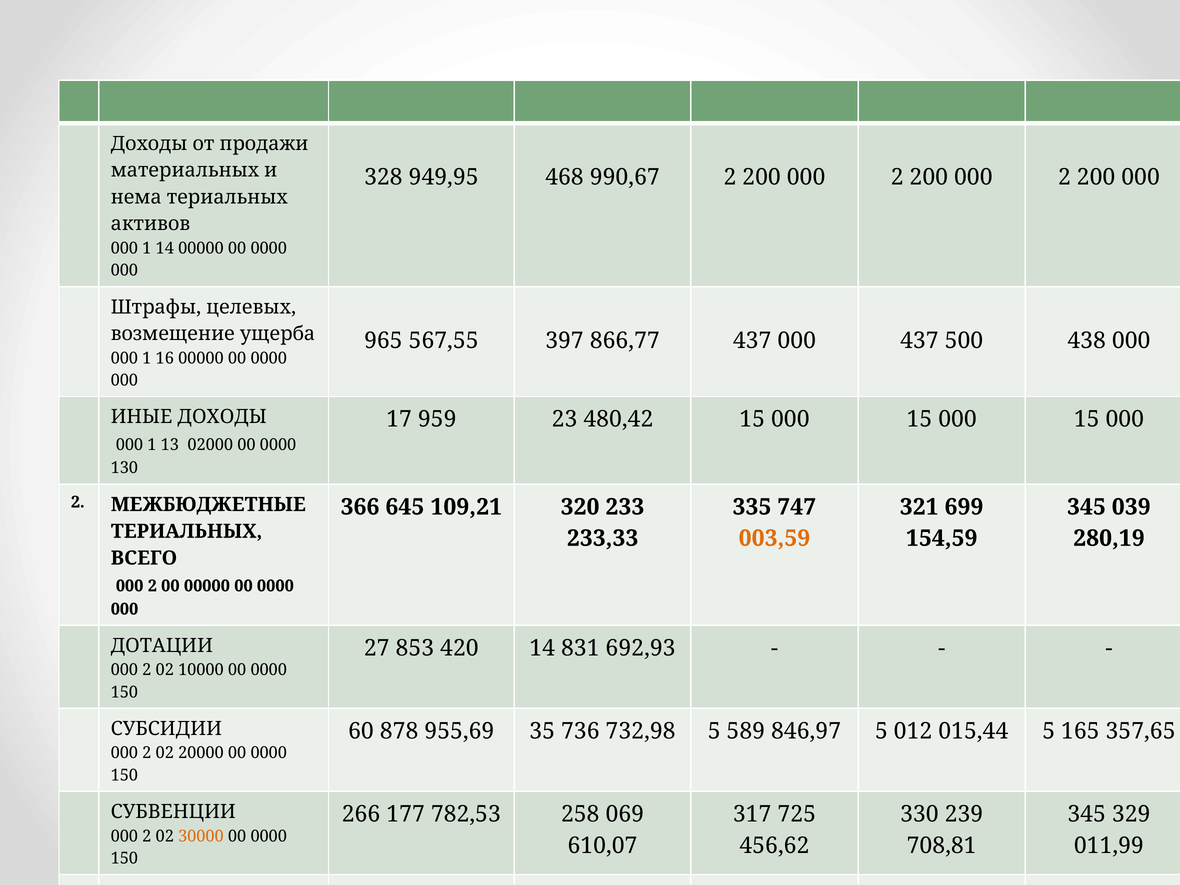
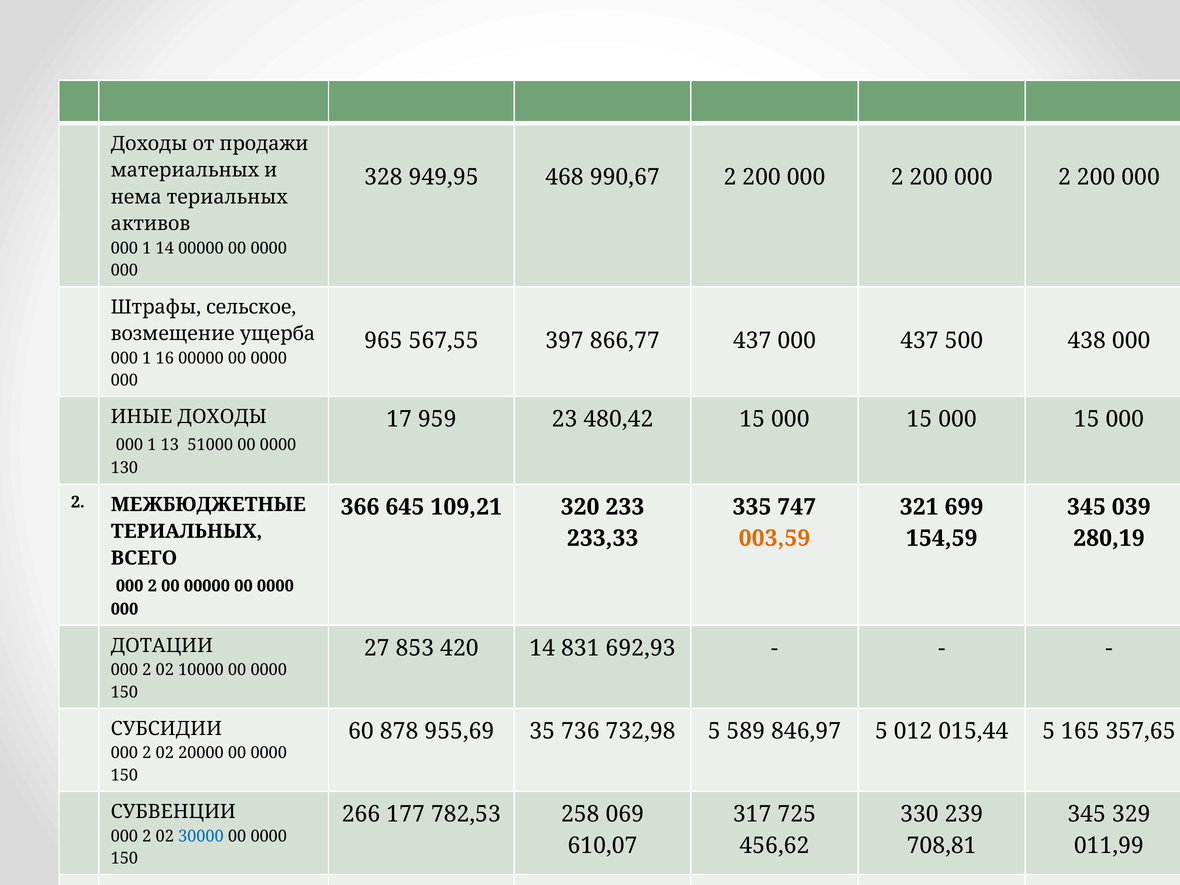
целевых: целевых -> сельское
02000: 02000 -> 51000
30000 colour: orange -> blue
